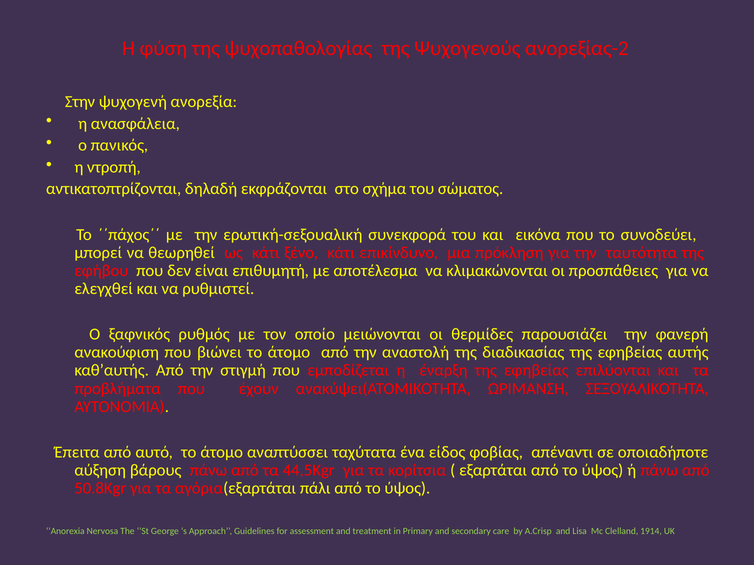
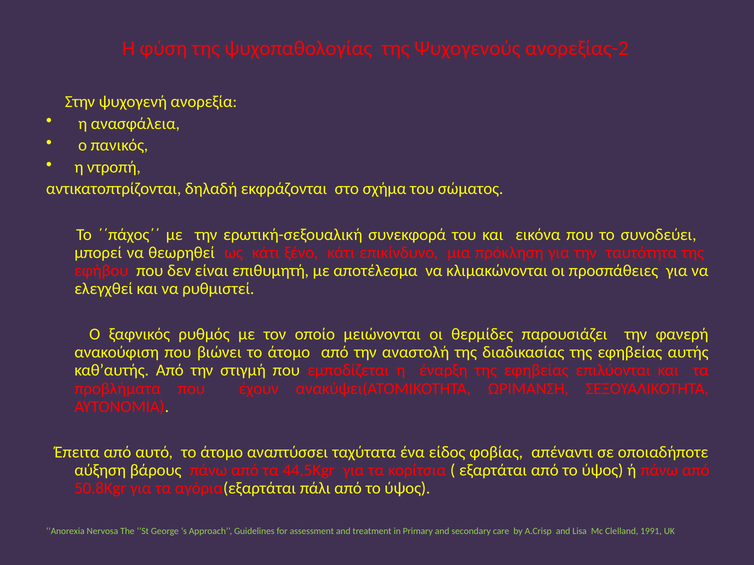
1914: 1914 -> 1991
